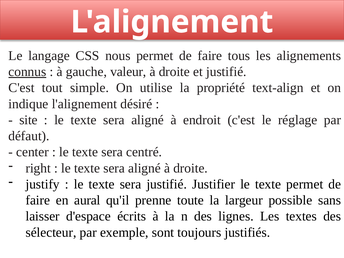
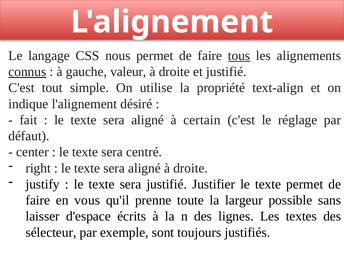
tous underline: none -> present
site: site -> fait
endroit: endroit -> certain
aural: aural -> vous
